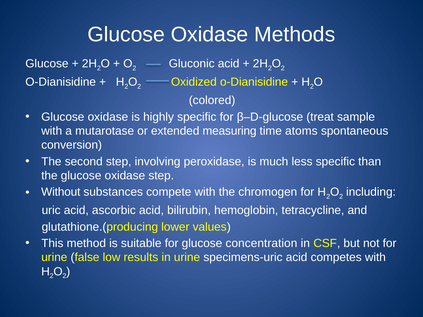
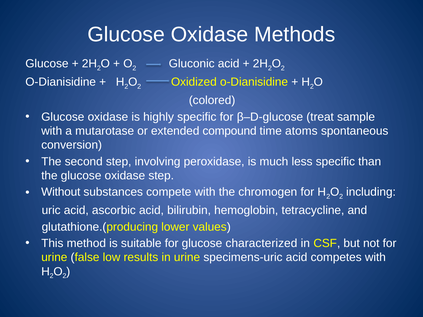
measuring: measuring -> compound
concentration: concentration -> characterized
